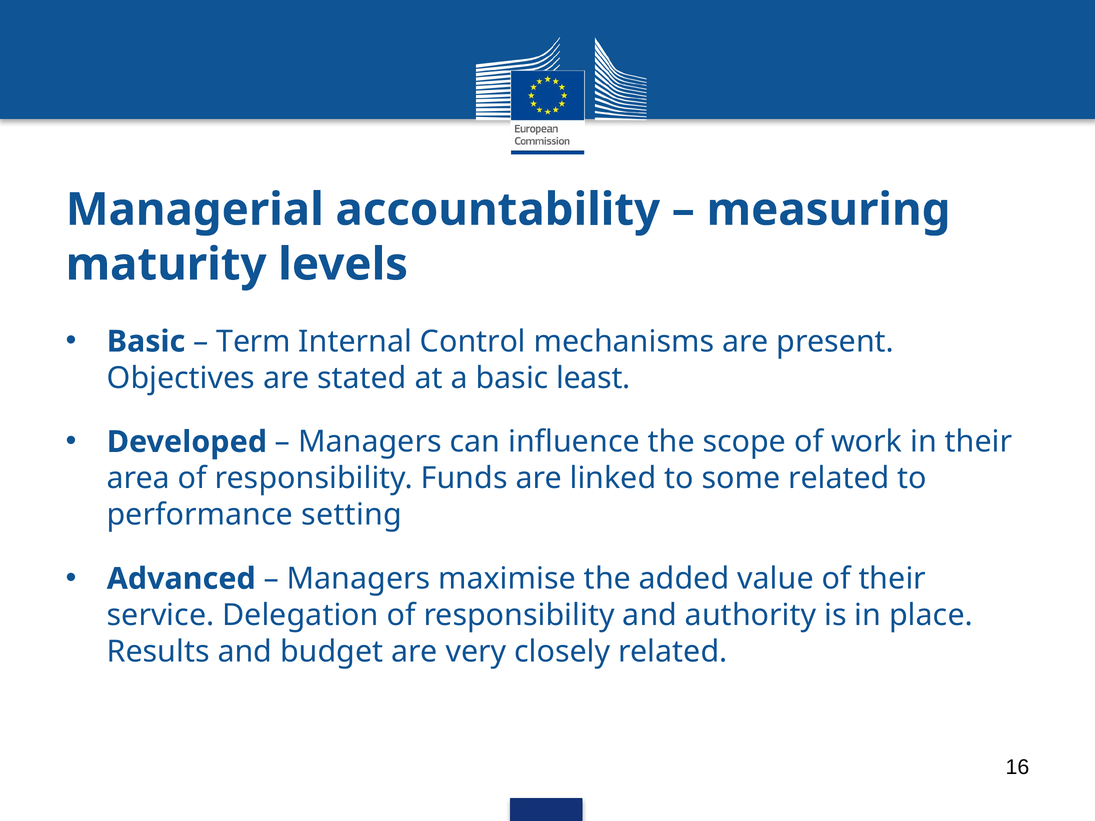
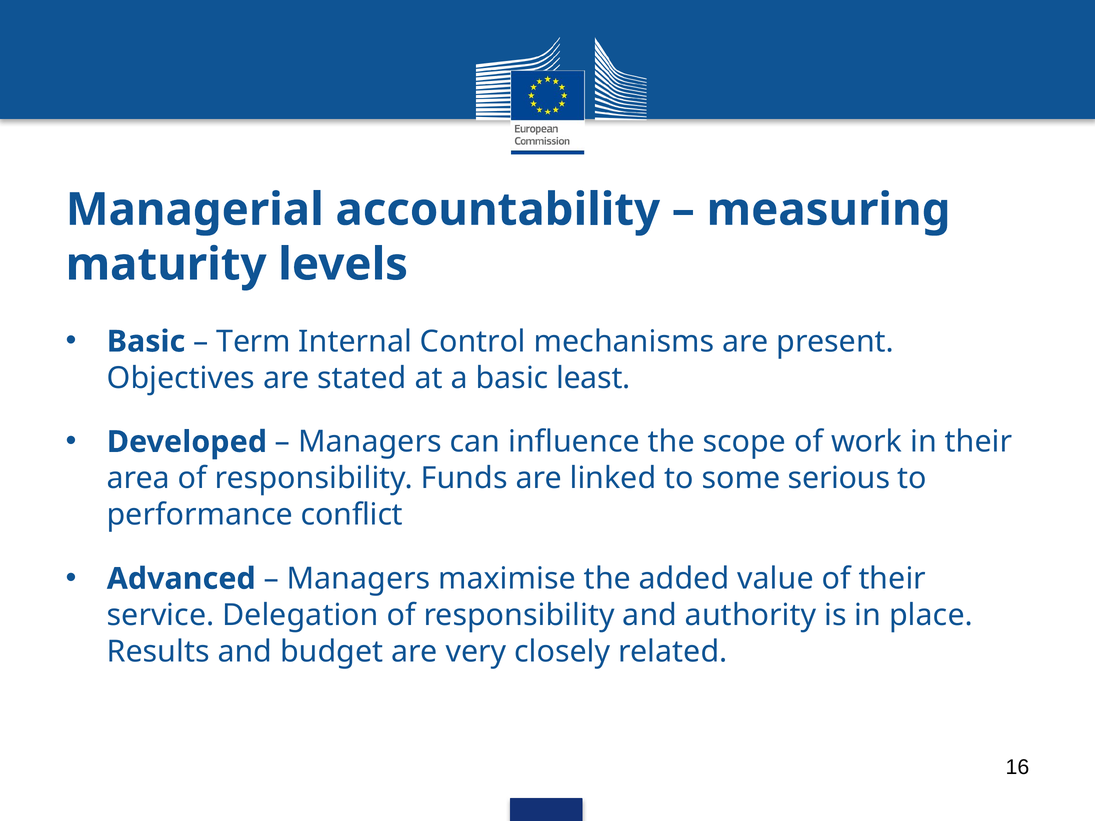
some related: related -> serious
setting: setting -> conflict
